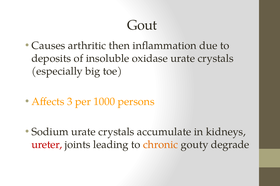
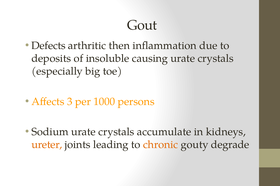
Causes: Causes -> Defects
oxidase: oxidase -> causing
ureter colour: red -> orange
